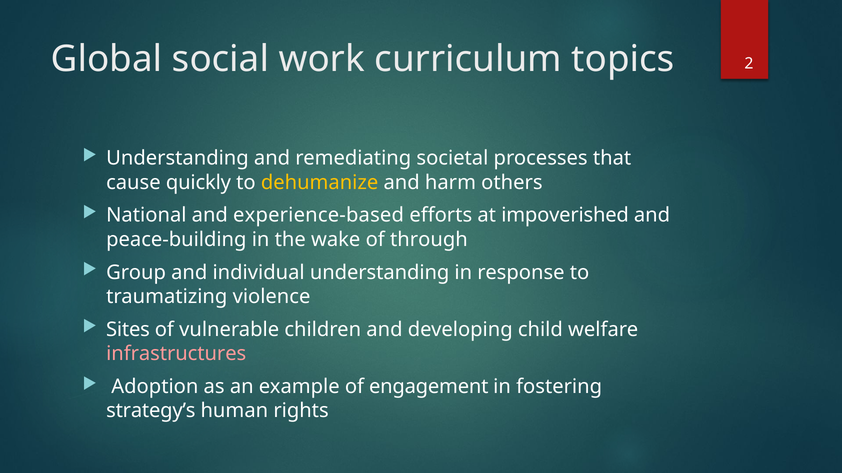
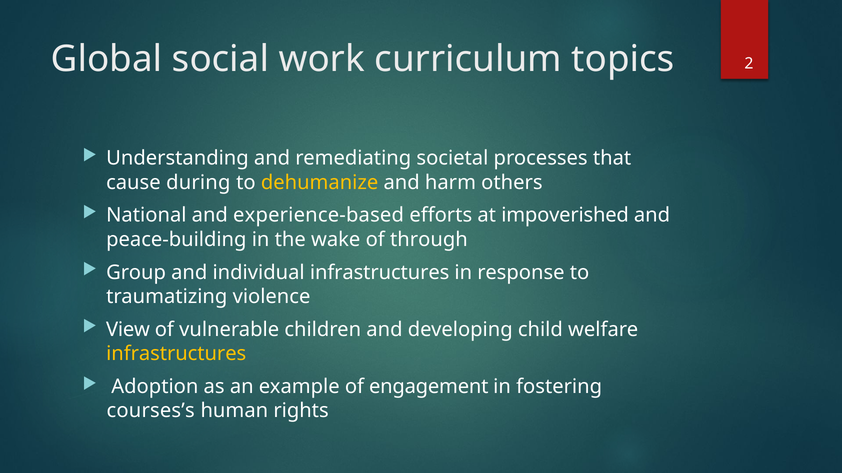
quickly: quickly -> during
individual understanding: understanding -> infrastructures
Sites: Sites -> View
infrastructures at (176, 354) colour: pink -> yellow
strategy’s: strategy’s -> courses’s
